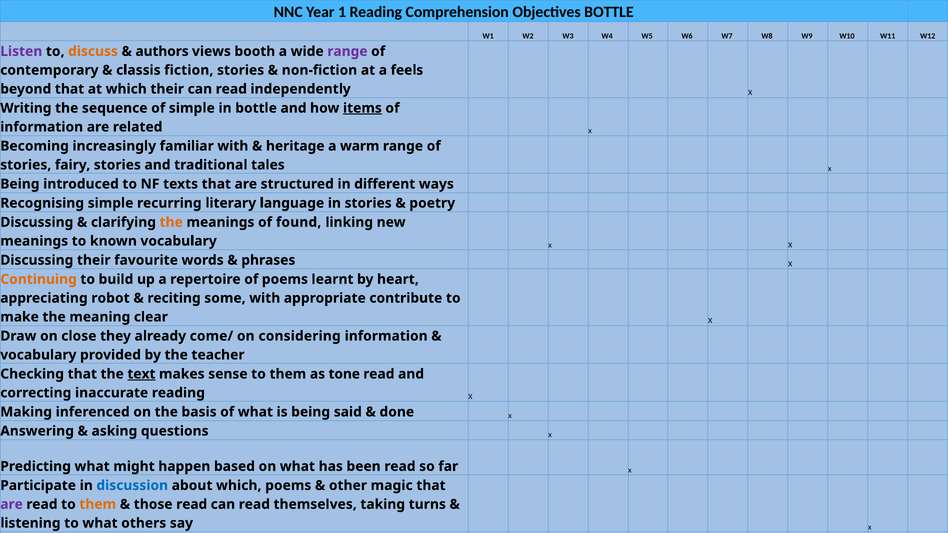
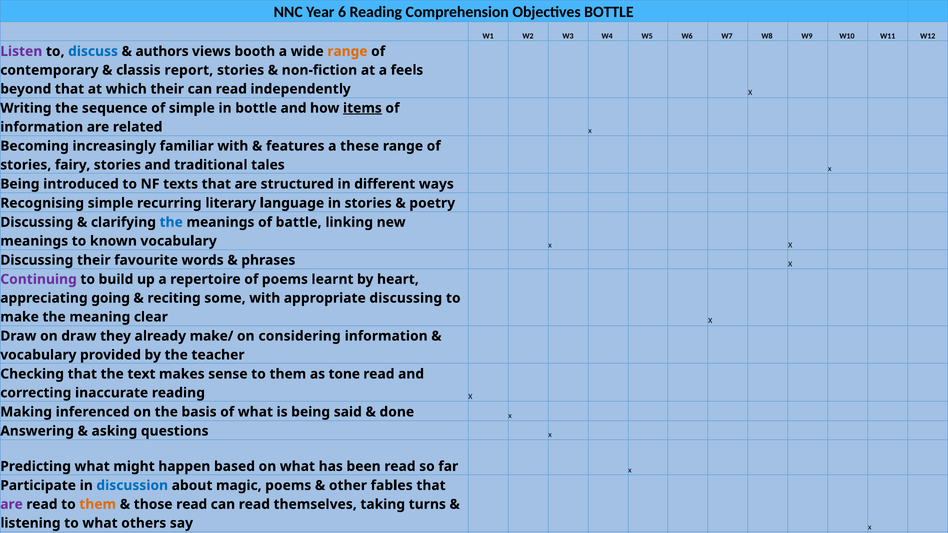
1: 1 -> 6
discuss at (93, 51) colour: orange -> blue
range at (347, 51) colour: purple -> orange
fiction: fiction -> report
heritage: heritage -> features
warm: warm -> these
the at (171, 222) colour: orange -> blue
found: found -> battle
Continuing colour: orange -> purple
robot: robot -> going
appropriate contribute: contribute -> discussing
on close: close -> draw
come/: come/ -> make/
text underline: present -> none
about which: which -> magic
magic: magic -> fables
